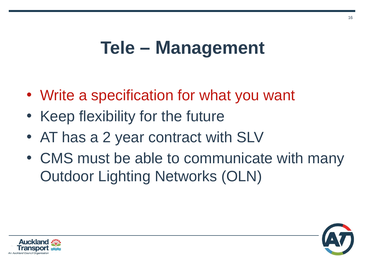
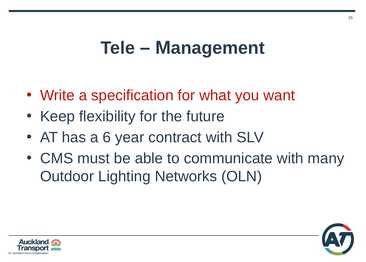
2: 2 -> 6
